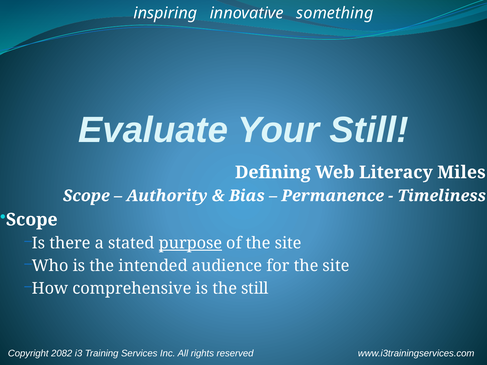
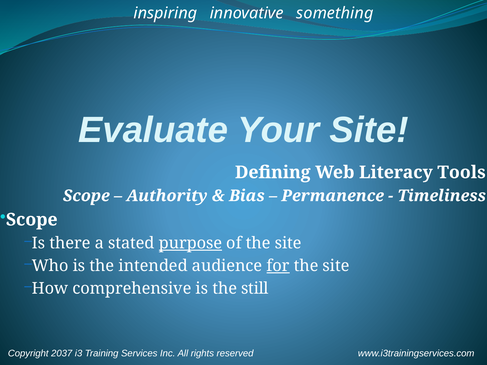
Your Still: Still -> Site
Miles: Miles -> Tools
for underline: none -> present
2082: 2082 -> 2037
